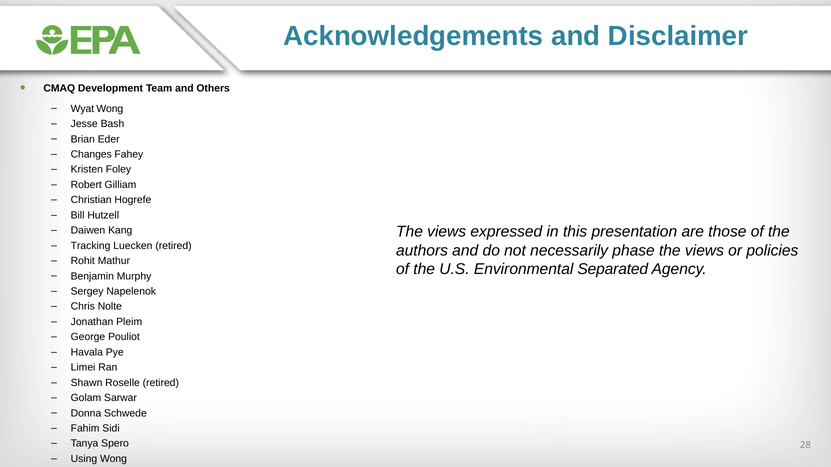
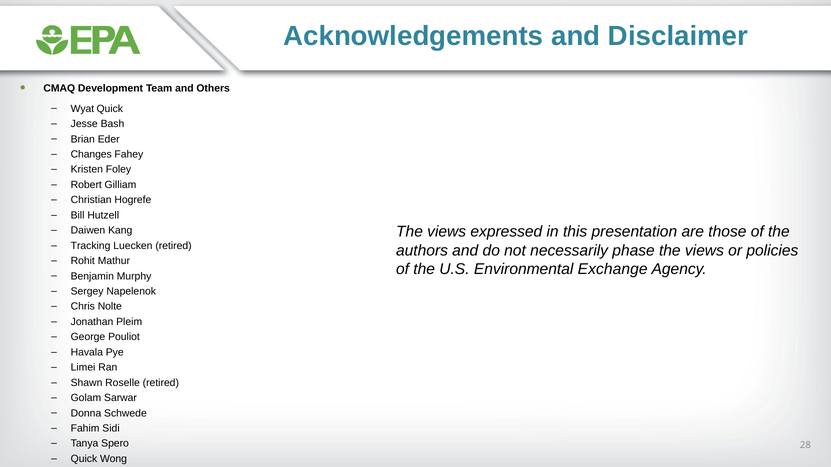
Wyat Wong: Wong -> Quick
Separated: Separated -> Exchange
Using at (84, 459): Using -> Quick
